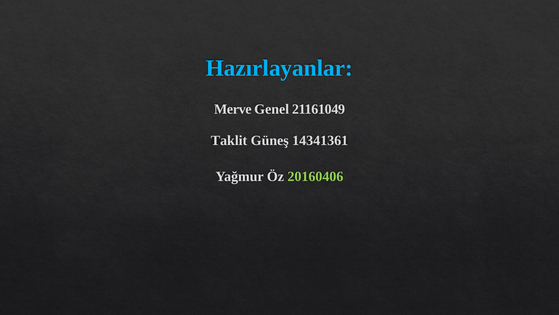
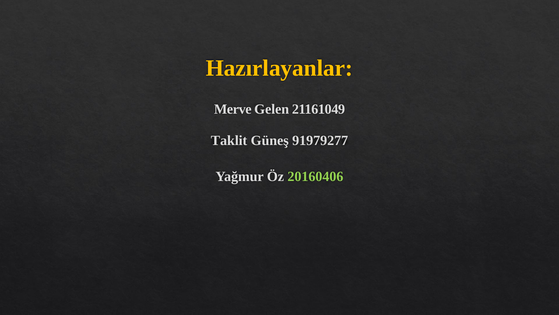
Hazırlayanlar colour: light blue -> yellow
Genel: Genel -> Gelen
14341361: 14341361 -> 91979277
